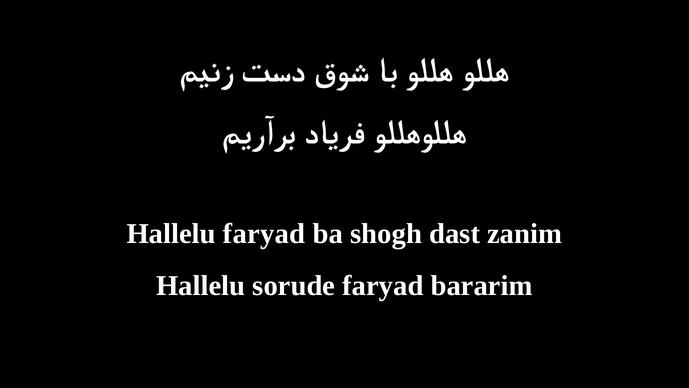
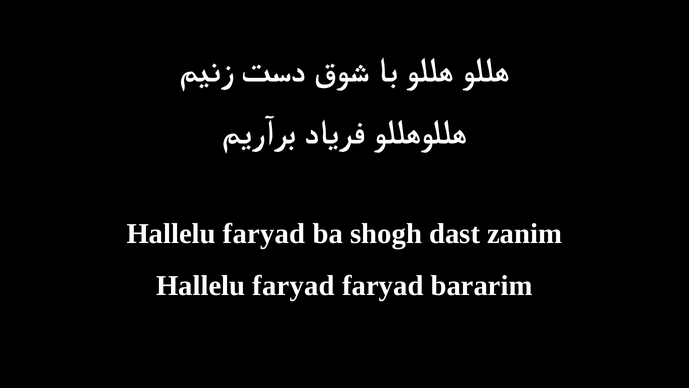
sorude at (294, 285): sorude -> faryad
